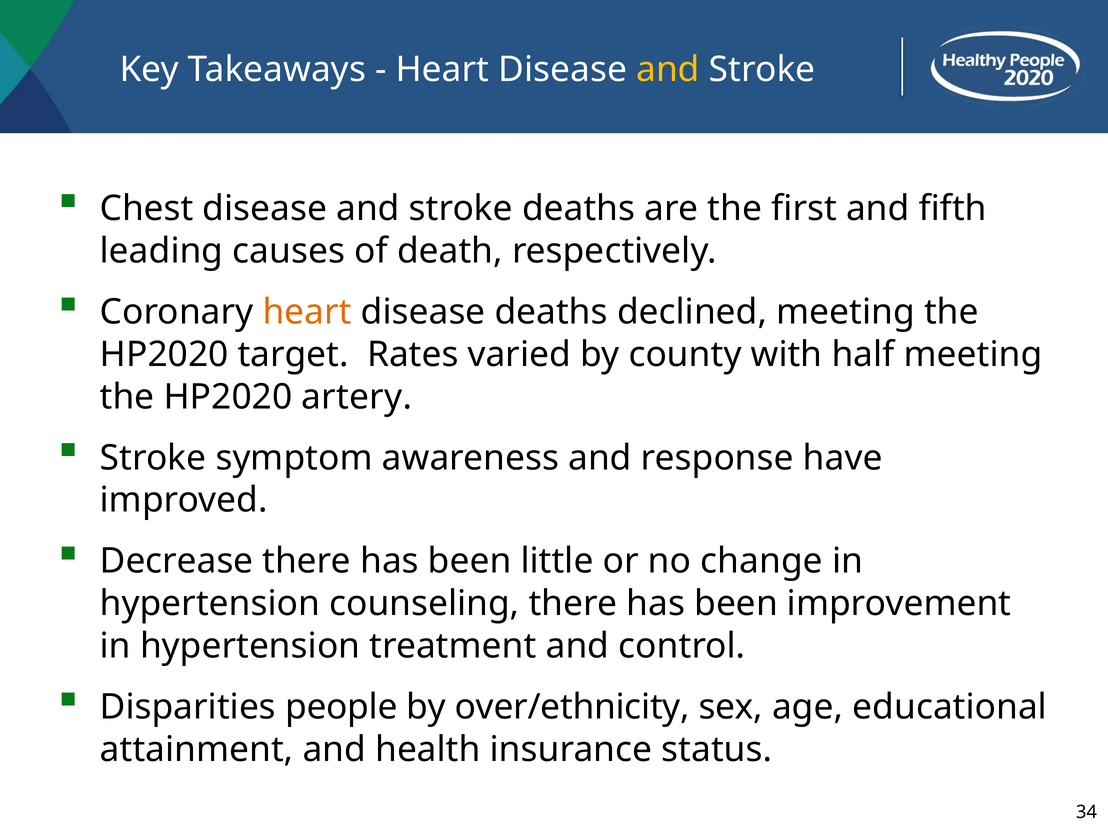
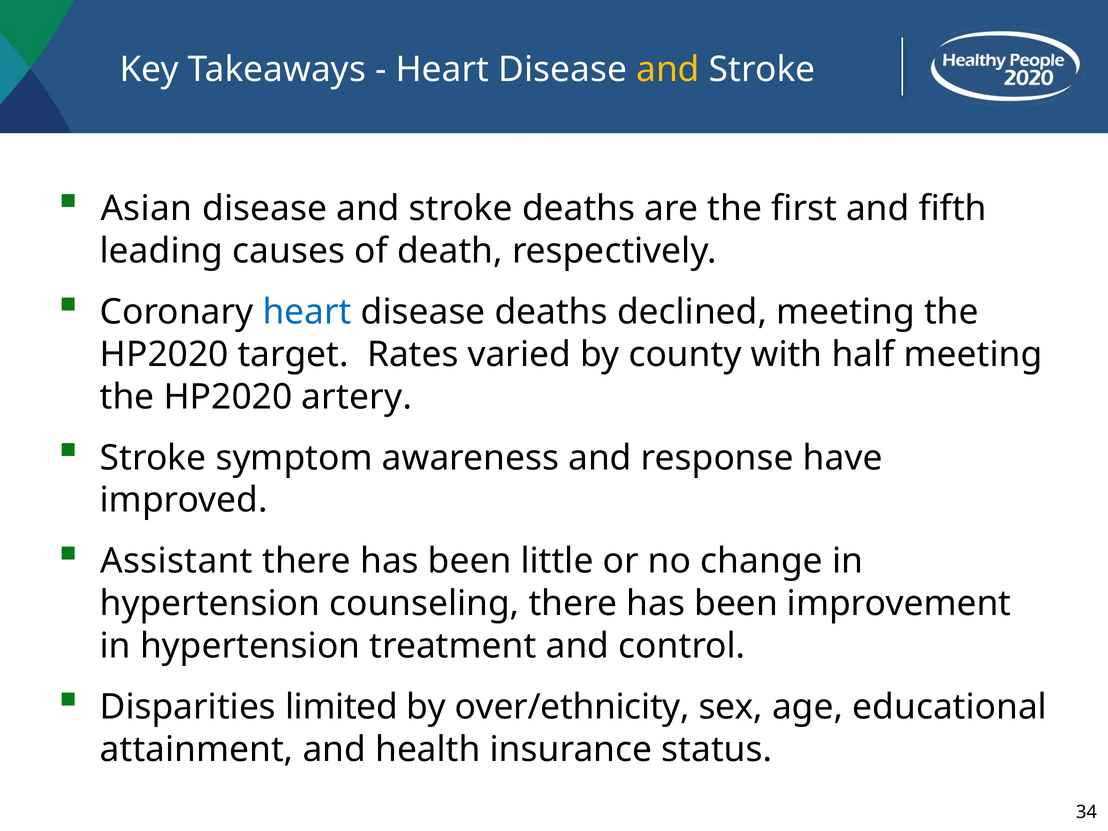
Chest: Chest -> Asian
heart at (307, 312) colour: orange -> blue
Decrease: Decrease -> Assistant
people: people -> limited
